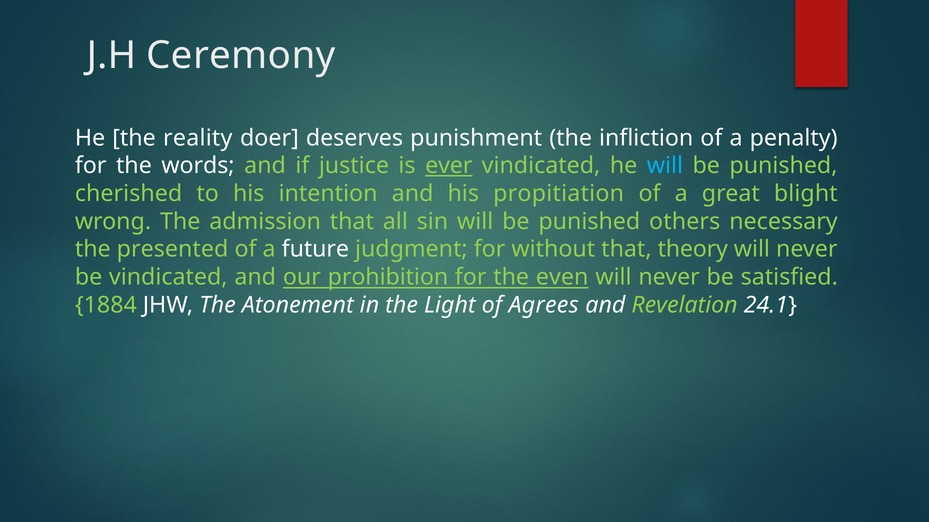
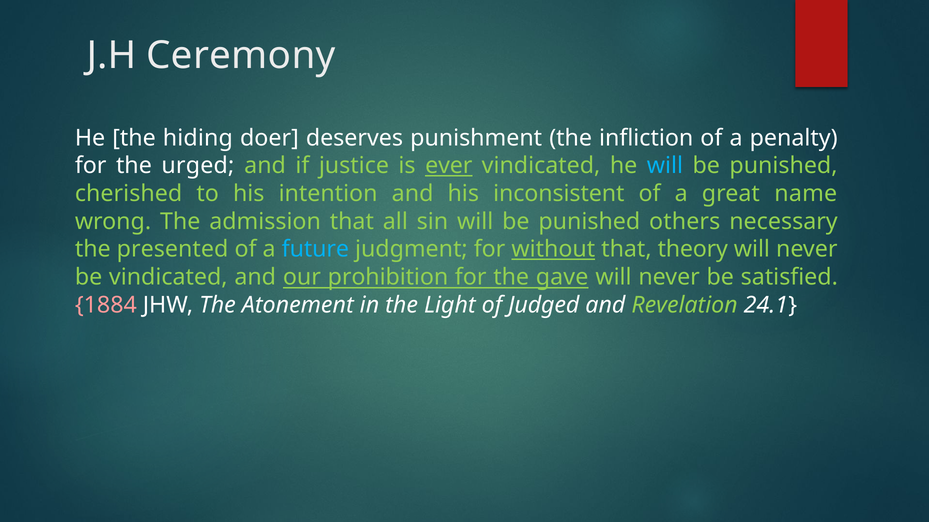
reality: reality -> hiding
words: words -> urged
propitiation: propitiation -> inconsistent
blight: blight -> name
future colour: white -> light blue
without underline: none -> present
even: even -> gave
1884 colour: light green -> pink
Agrees: Agrees -> Judged
